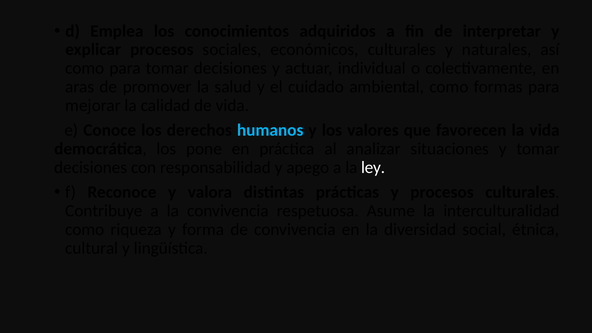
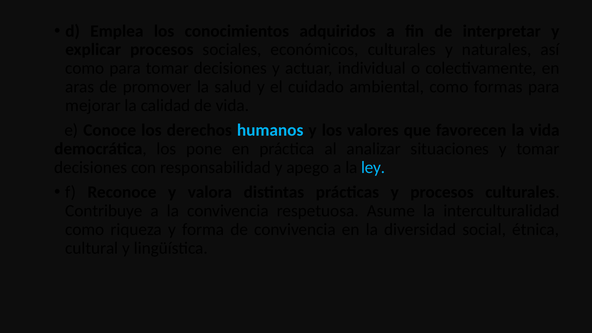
ley colour: white -> light blue
